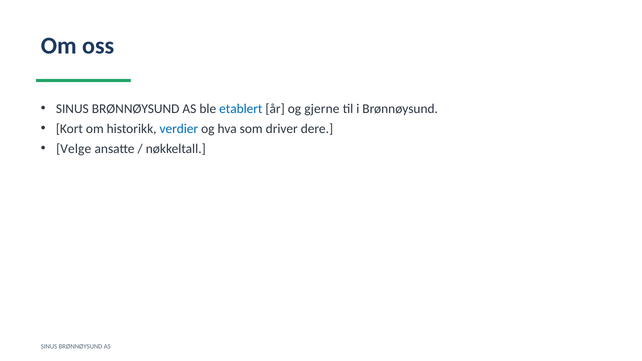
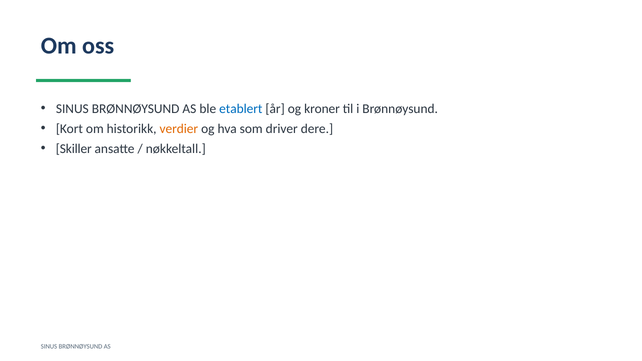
gjerne: gjerne -> kroner
verdier colour: blue -> orange
Velge: Velge -> Skiller
